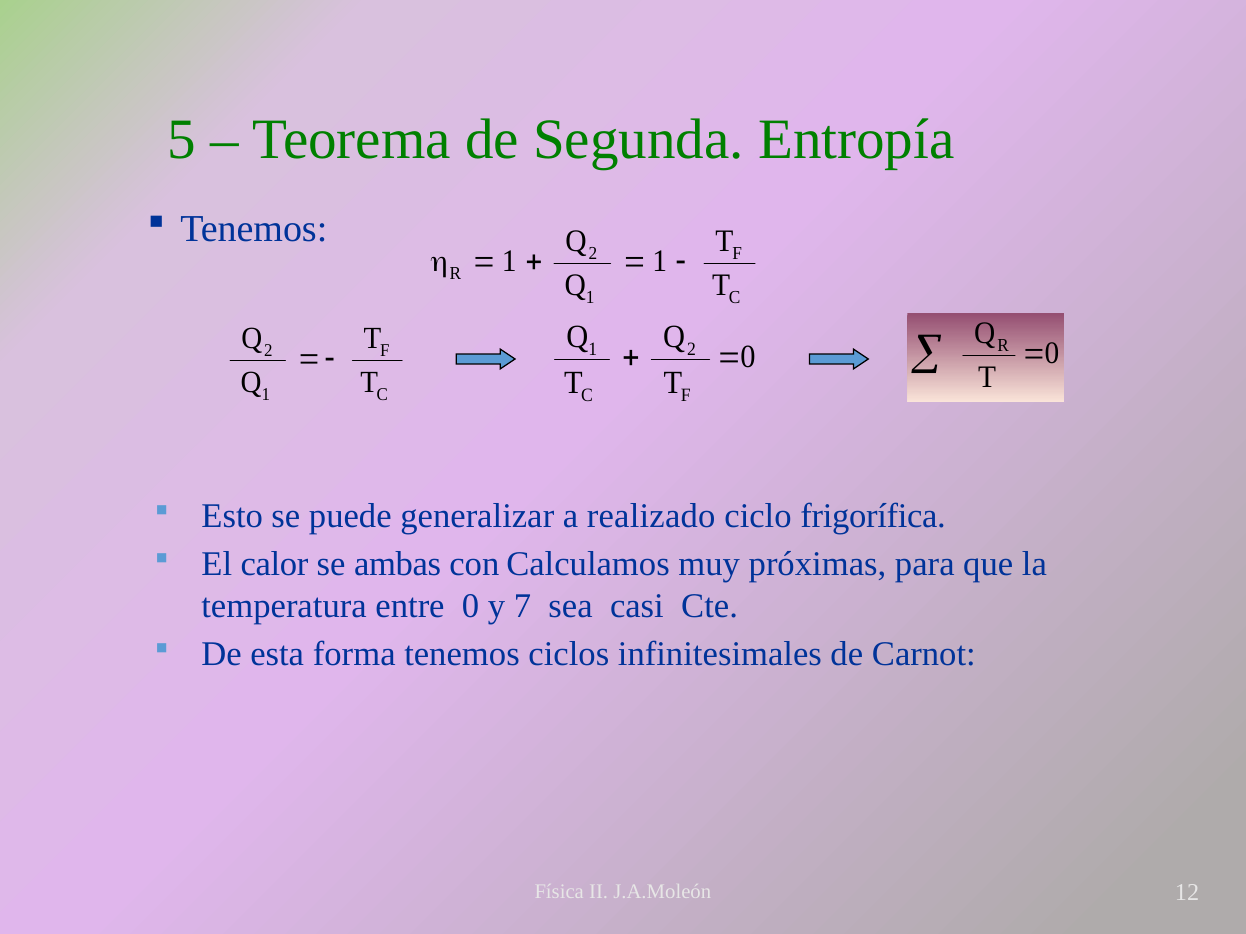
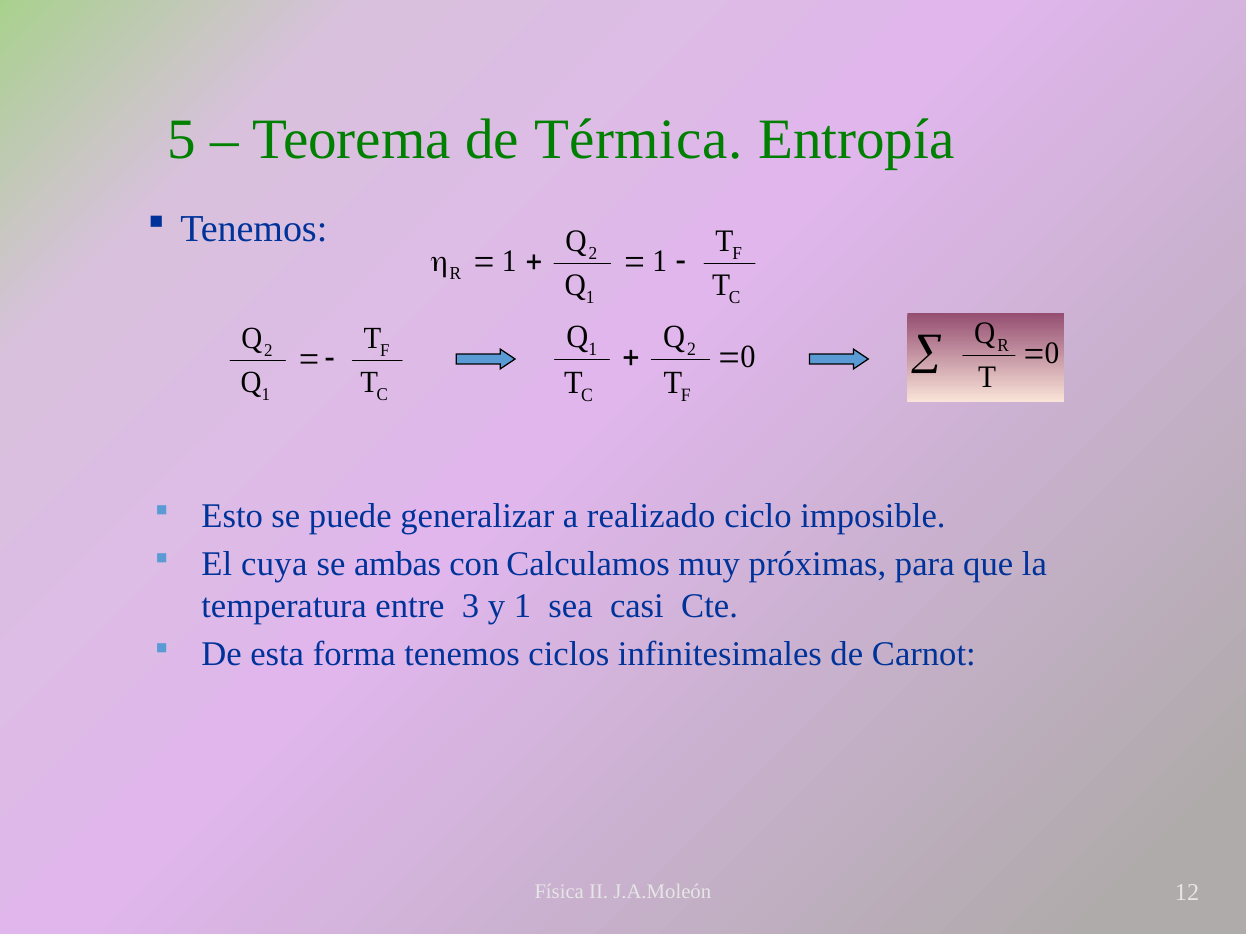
Segunda: Segunda -> Térmica
frigorífica: frigorífica -> imposible
calor: calor -> cuya
entre 0: 0 -> 3
y 7: 7 -> 1
